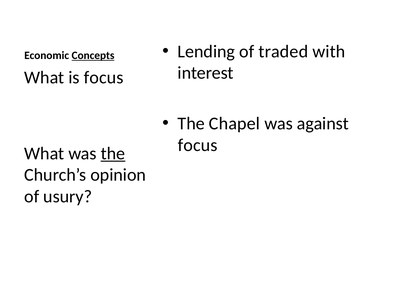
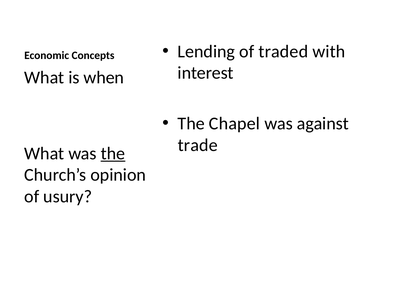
Concepts underline: present -> none
is focus: focus -> when
focus at (198, 145): focus -> trade
